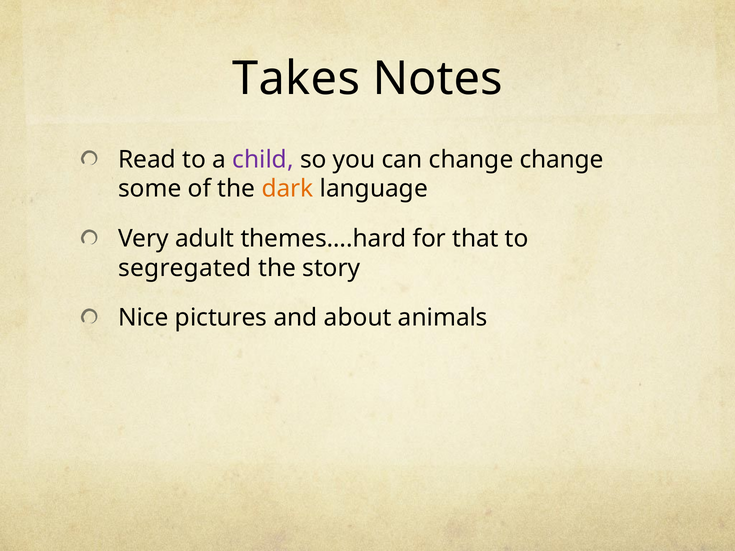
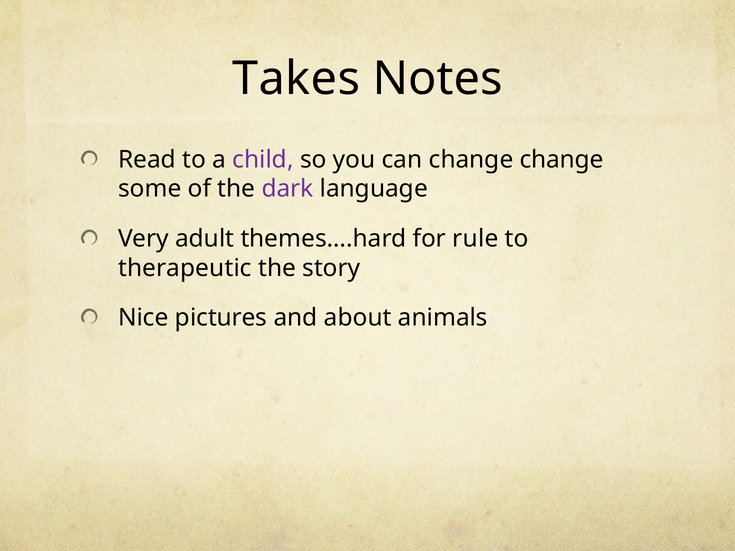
dark colour: orange -> purple
that: that -> rule
segregated: segregated -> therapeutic
